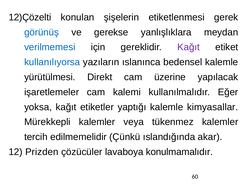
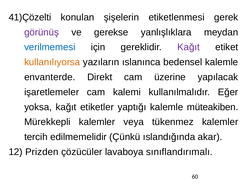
12)Çözelti: 12)Çözelti -> 41)Çözelti
görünüş colour: blue -> purple
kullanılıyorsa colour: blue -> orange
yürütülmesi: yürütülmesi -> envanterde
kimyasallar: kimyasallar -> müteakiben
konulmamalıdır: konulmamalıdır -> sınıflandırımalı
